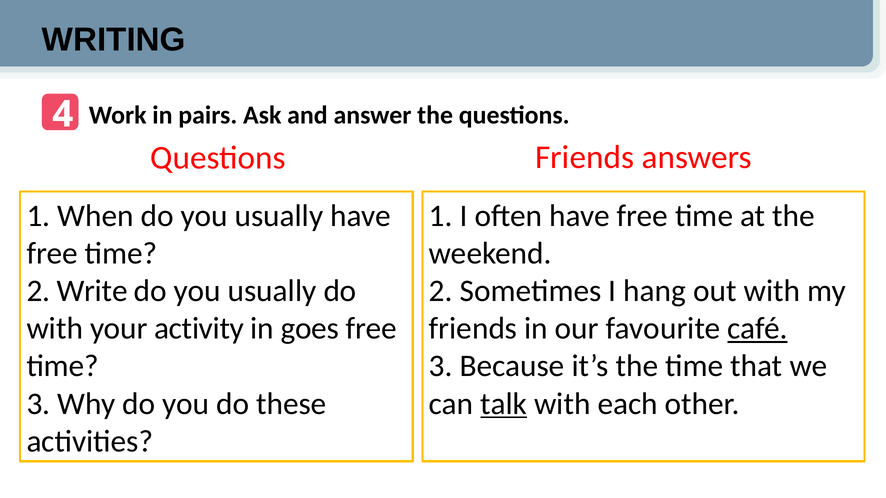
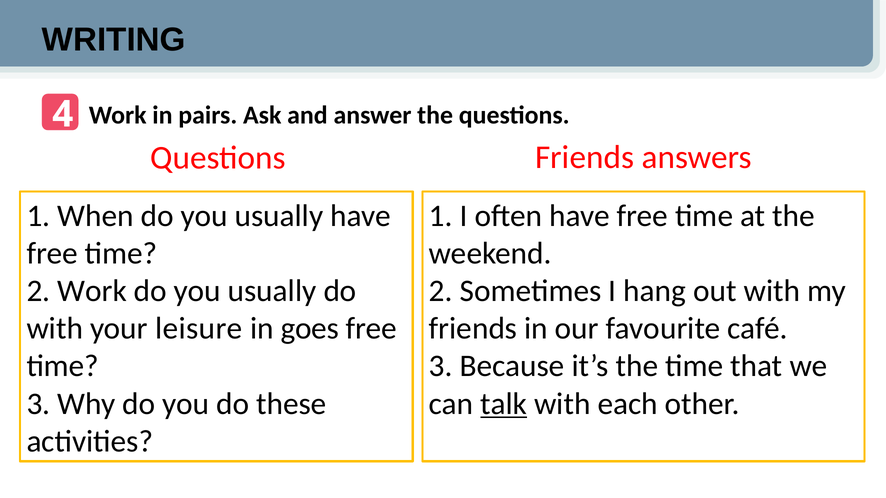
2 Write: Write -> Work
activity: activity -> leisure
café underline: present -> none
